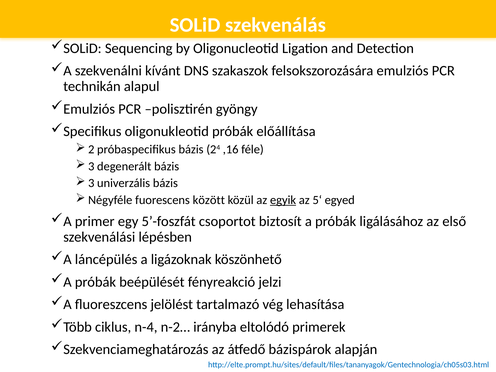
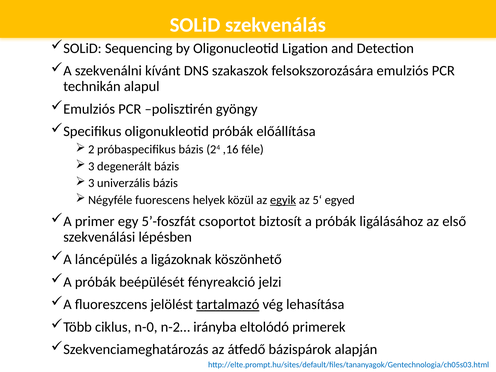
között: között -> helyek
tartalmazó underline: none -> present
n-4: n-4 -> n-0
